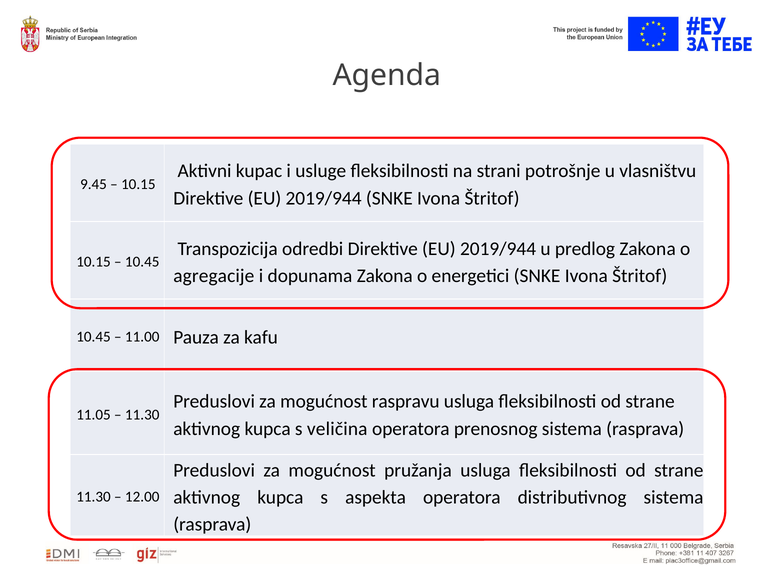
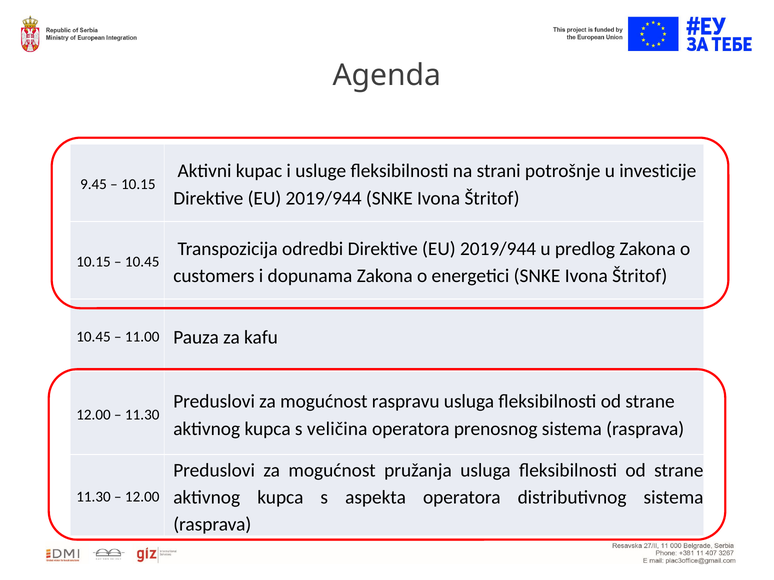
vlasništvu: vlasništvu -> investicije
agregacije: agregacije -> customers
11.05 at (94, 415): 11.05 -> 12.00
